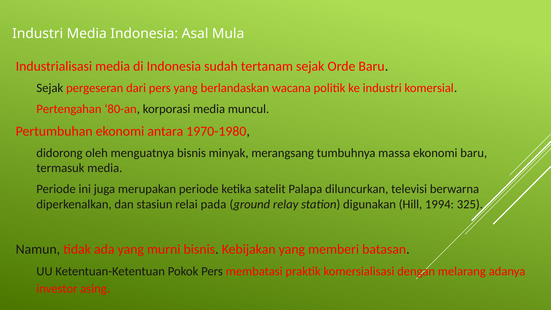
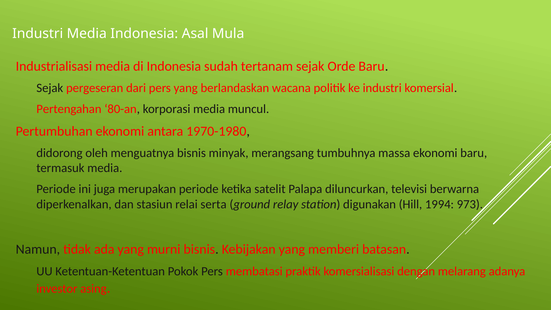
pada: pada -> serta
325: 325 -> 973
